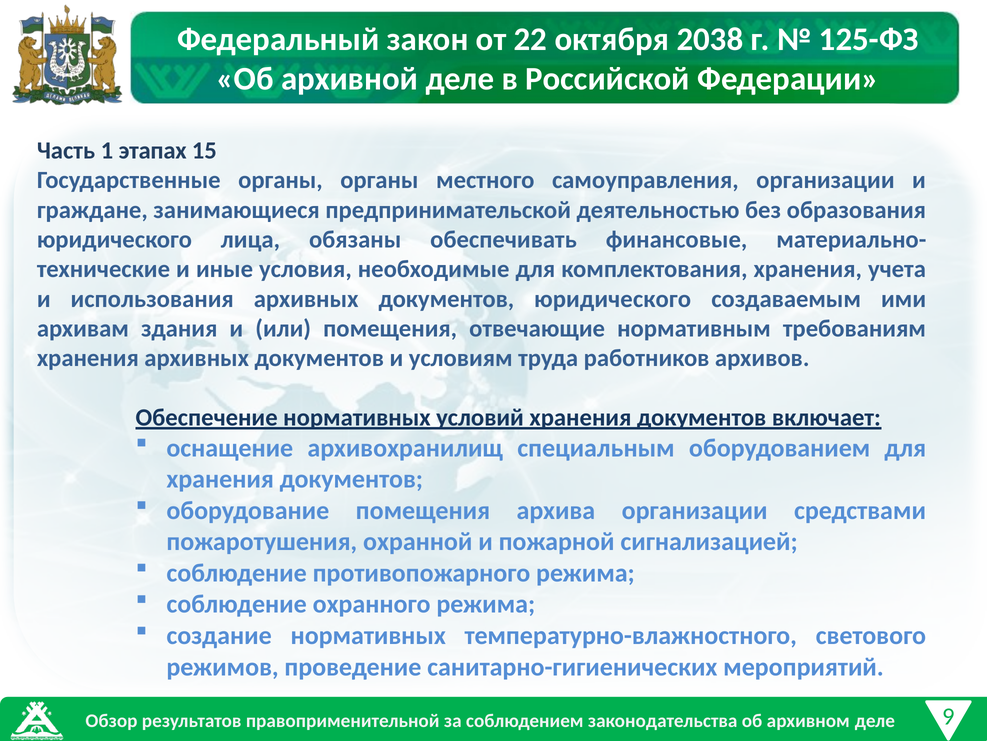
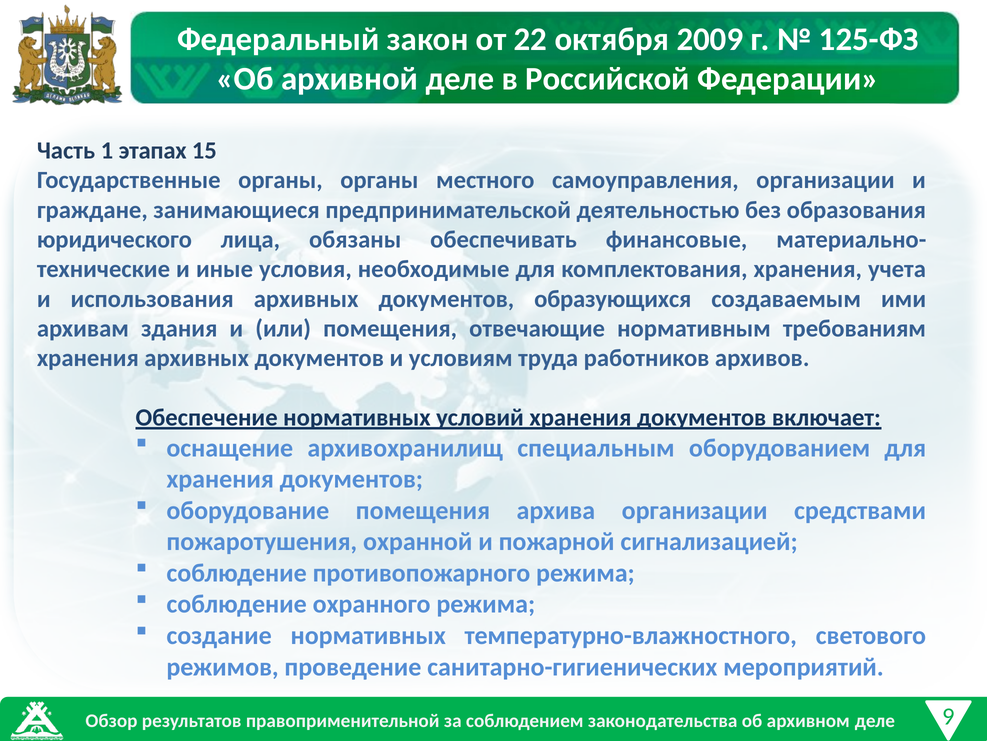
2038: 2038 -> 2009
документов юридического: юридического -> образующихся
